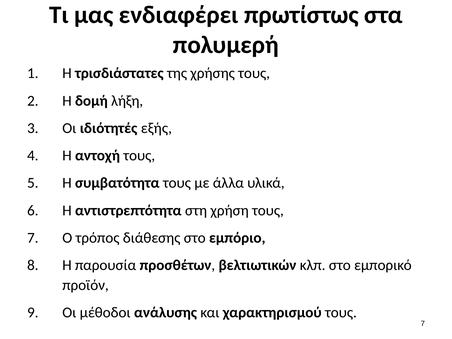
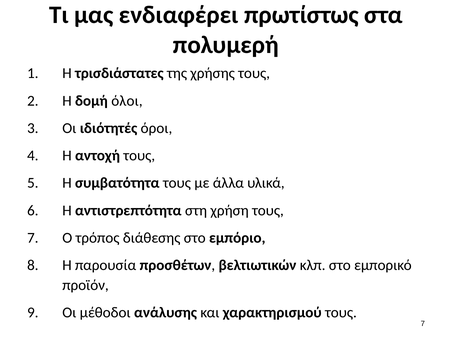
λήξη: λήξη -> όλοι
εξής: εξής -> όροι
